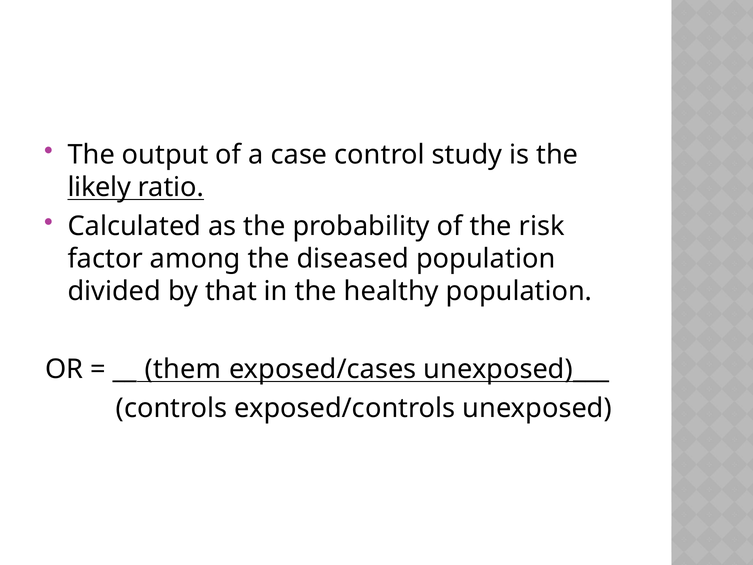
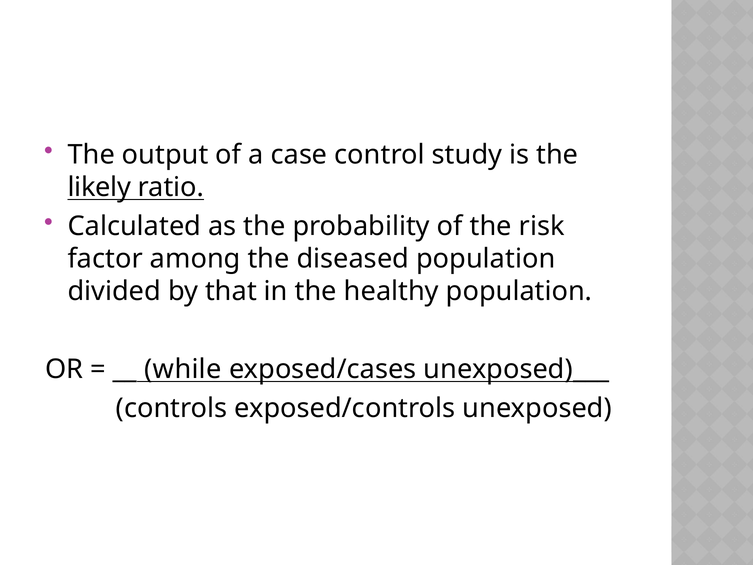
them: them -> while
